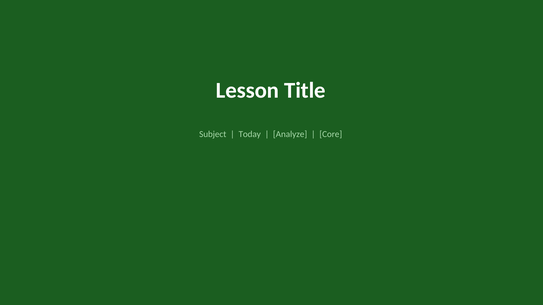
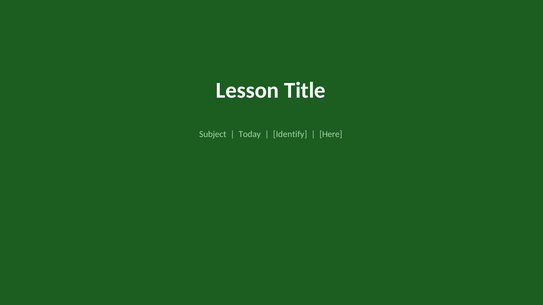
Analyze: Analyze -> Identify
Core: Core -> Here
